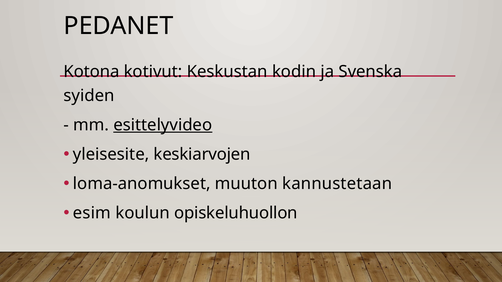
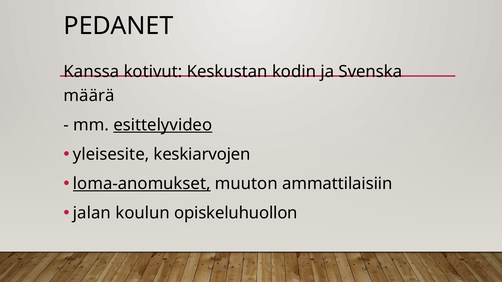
Kotona: Kotona -> Kanssa
syiden: syiden -> määrä
loma-anomukset underline: none -> present
kannustetaan: kannustetaan -> ammattilaisiin
esim: esim -> jalan
